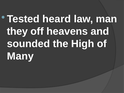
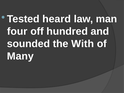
they: they -> four
heavens: heavens -> hundred
High: High -> With
